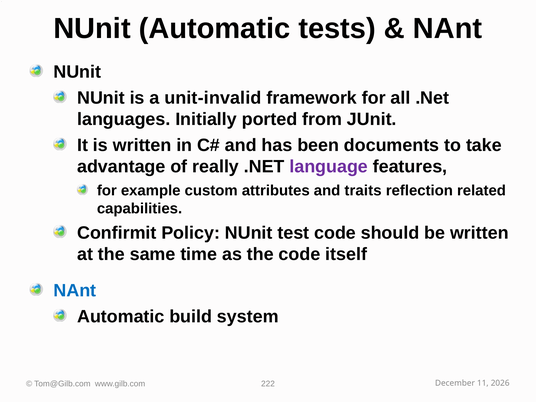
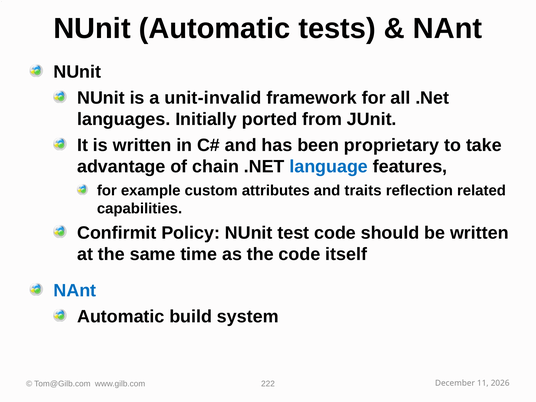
documents: documents -> proprietary
really: really -> chain
language colour: purple -> blue
